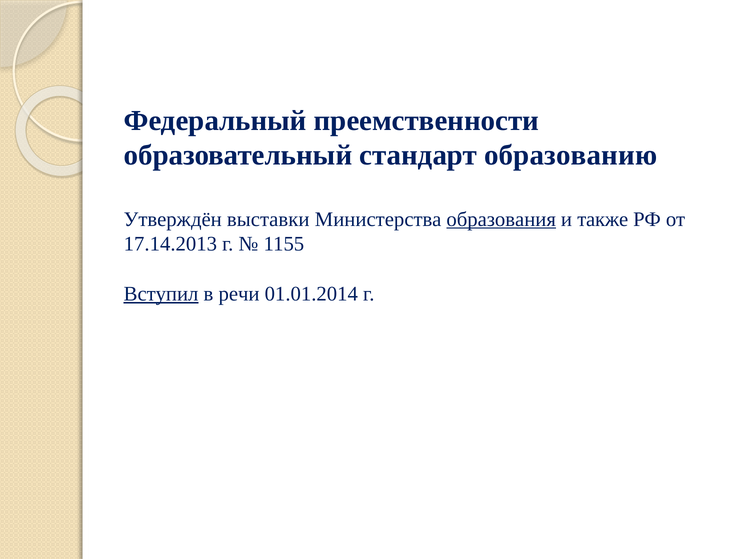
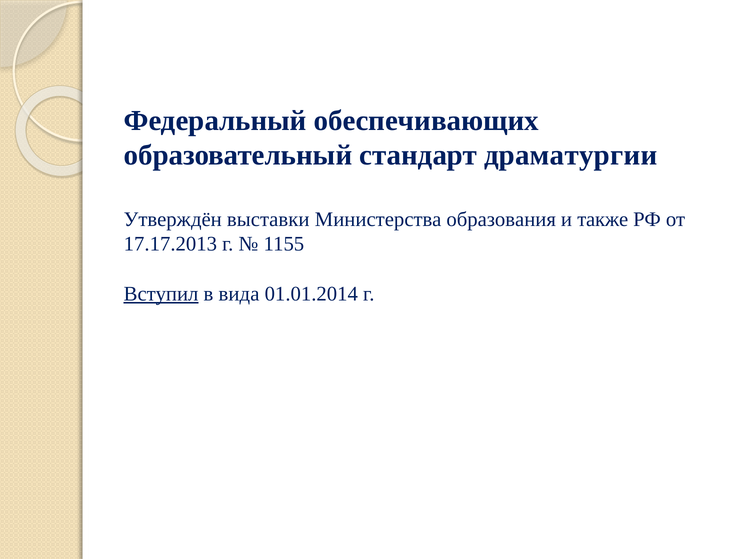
преемственности: преемственности -> обеспечивающих
образованию: образованию -> драматургии
образования underline: present -> none
17.14.2013: 17.14.2013 -> 17.17.2013
речи: речи -> вида
